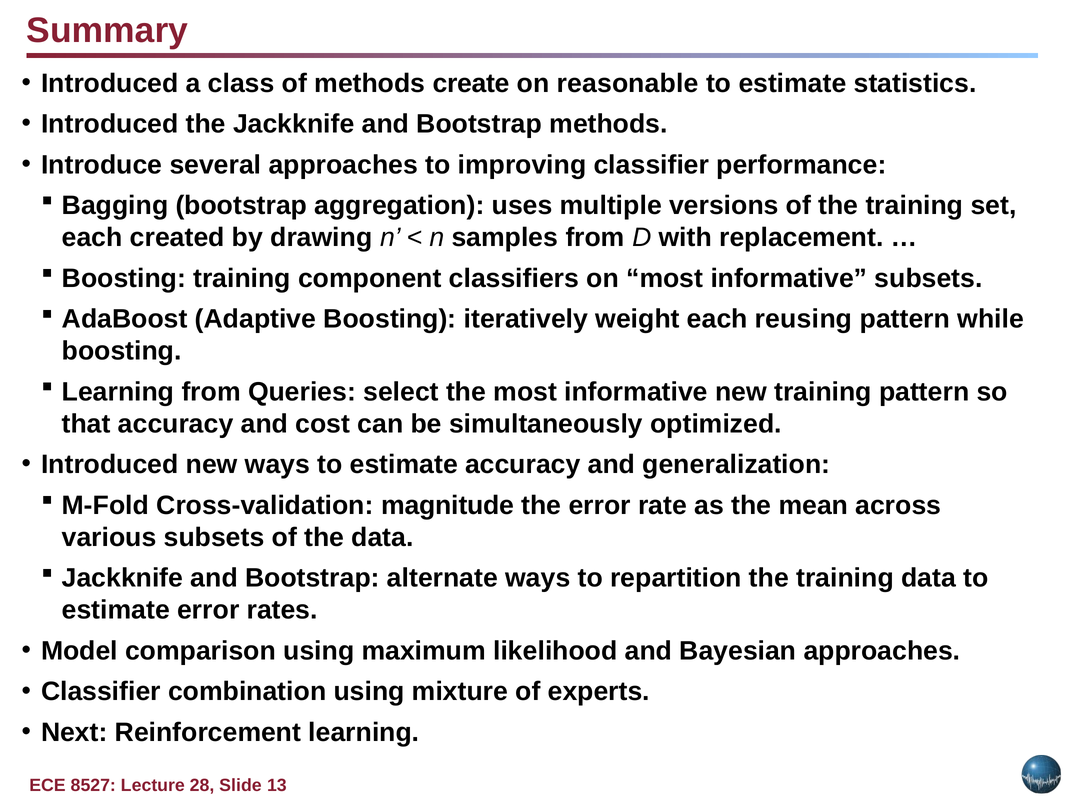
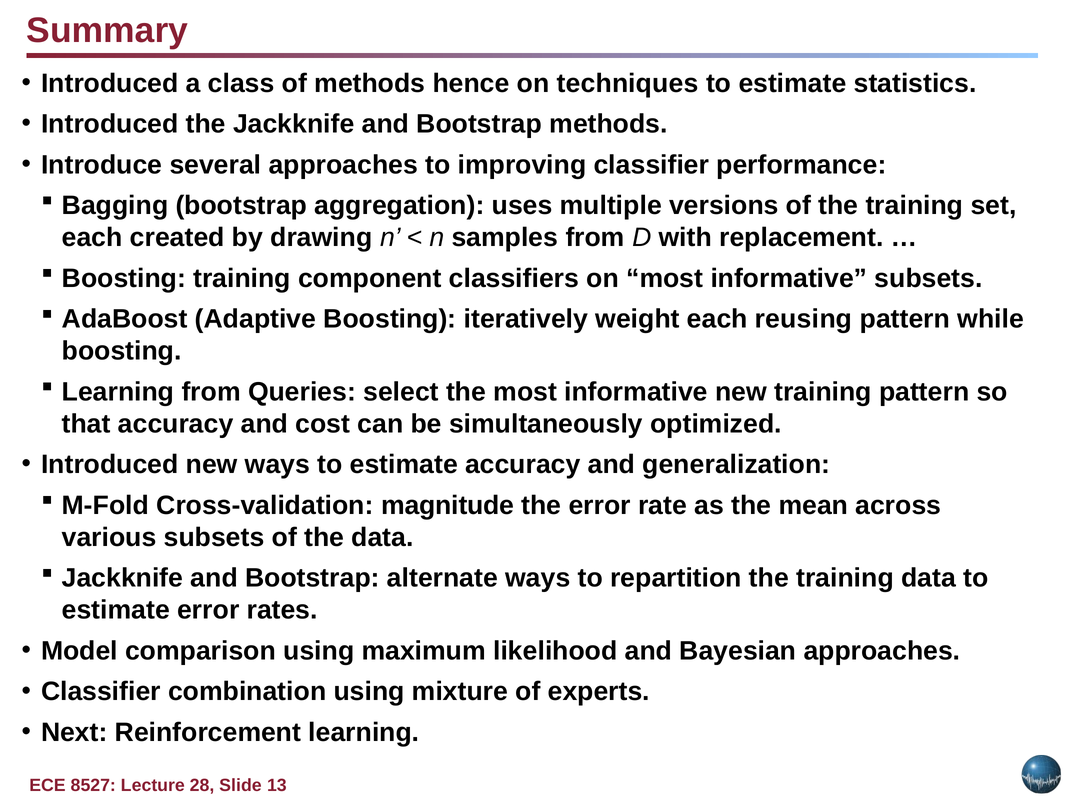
create: create -> hence
reasonable: reasonable -> techniques
